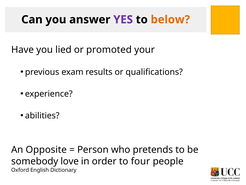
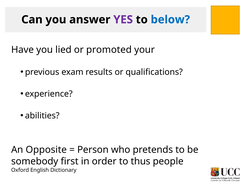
below colour: orange -> blue
love: love -> first
four: four -> thus
